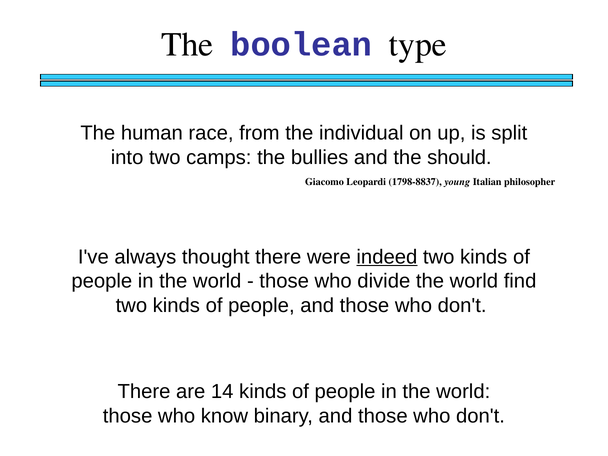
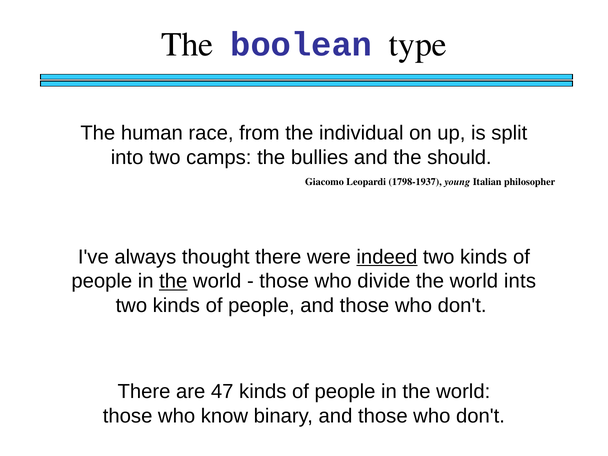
1798-8837: 1798-8837 -> 1798-1937
the at (173, 281) underline: none -> present
find: find -> ints
14: 14 -> 47
